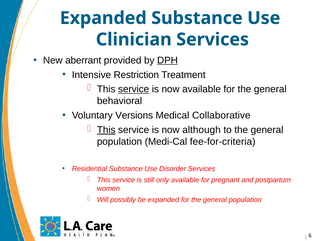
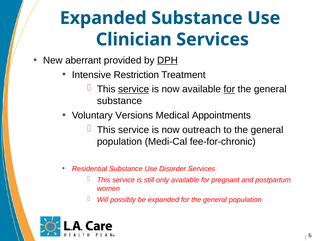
for at (229, 89) underline: none -> present
behavioral at (120, 101): behavioral -> substance
Collaborative: Collaborative -> Appointments
This at (106, 130) underline: present -> none
although: although -> outreach
fee-for-criteria: fee-for-criteria -> fee-for-chronic
